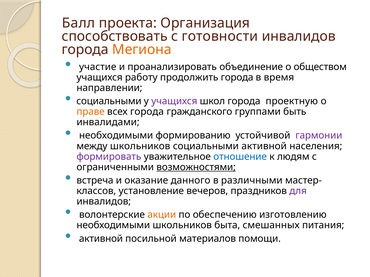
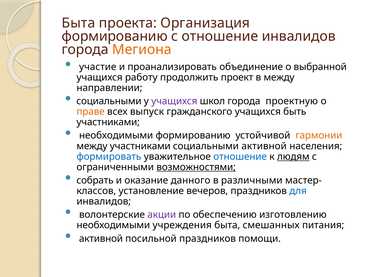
Балл at (78, 23): Балл -> Быта
способствовать at (115, 36): способствовать -> формированию
с готовности: готовности -> отношение
обществом: обществом -> выбранной
продолжить города: города -> проект
в время: время -> между
всех города: города -> выпуск
гражданского группами: группами -> учащихся
инвалидами at (108, 122): инвалидами -> участниками
гармонии colour: purple -> orange
между школьников: школьников -> участниками
формировать colour: purple -> blue
людям underline: none -> present
встреча: встреча -> собрать
для colour: purple -> blue
акции colour: orange -> purple
необходимыми школьников: школьников -> учреждения
посильной материалов: материалов -> праздников
